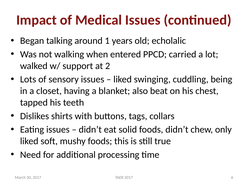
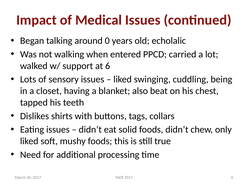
1: 1 -> 0
at 2: 2 -> 6
